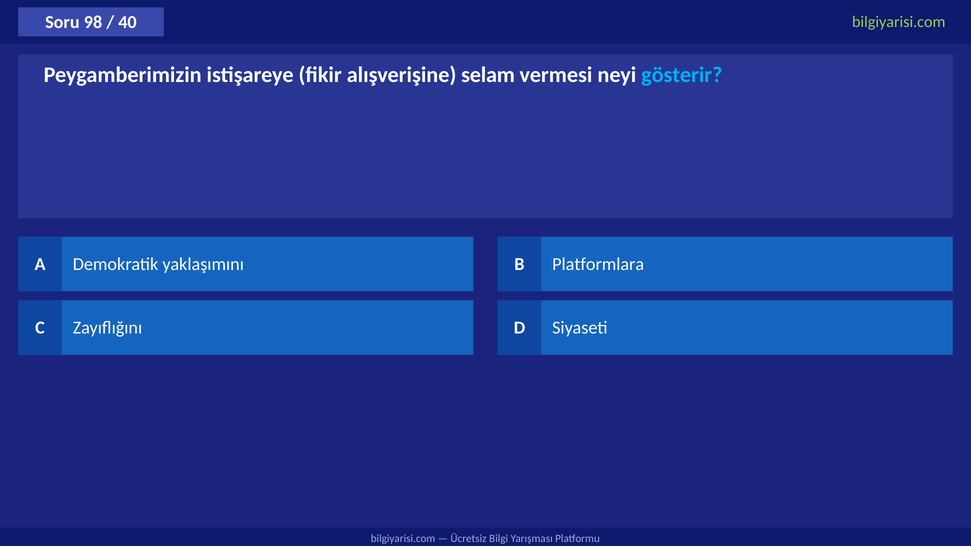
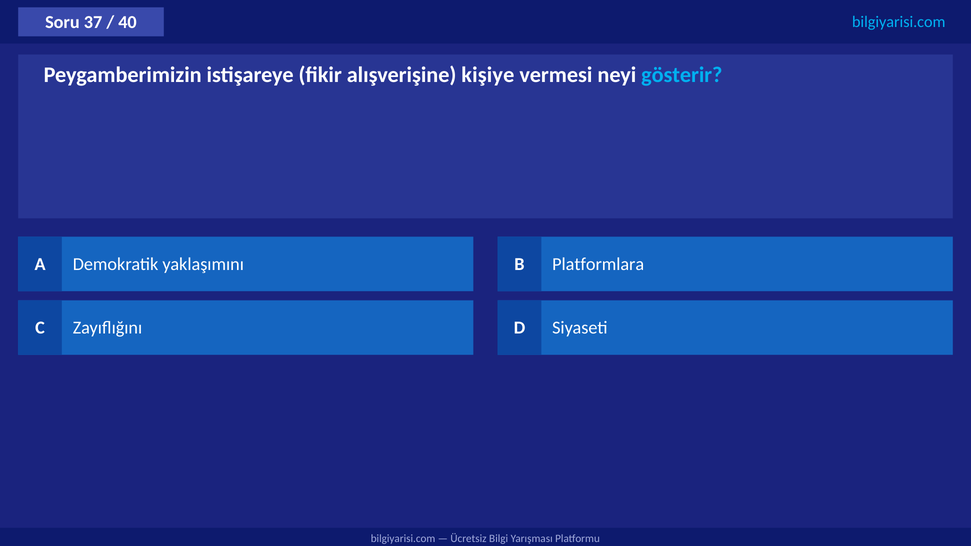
98: 98 -> 37
bilgiyarisi.com at (899, 22) colour: light green -> light blue
selam: selam -> kişiye
